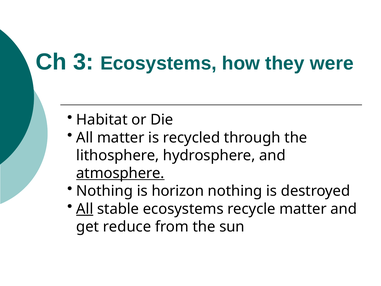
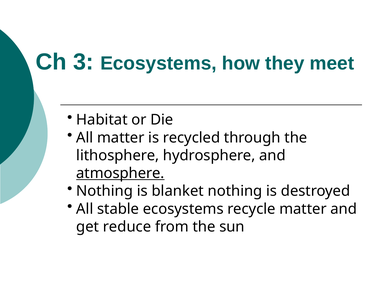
were: were -> meet
horizon: horizon -> blanket
All at (85, 209) underline: present -> none
